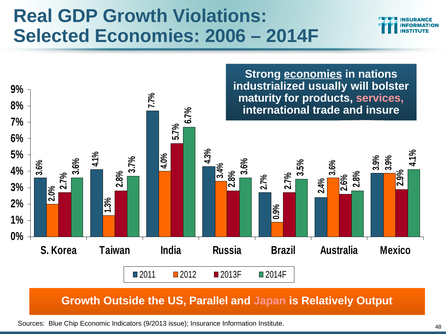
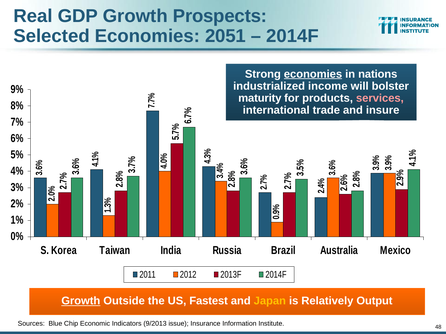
Violations: Violations -> Prospects
2006: 2006 -> 2051
usually: usually -> income
Growth at (81, 301) underline: none -> present
Parallel: Parallel -> Fastest
Japan colour: pink -> yellow
